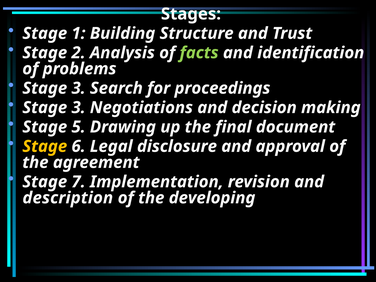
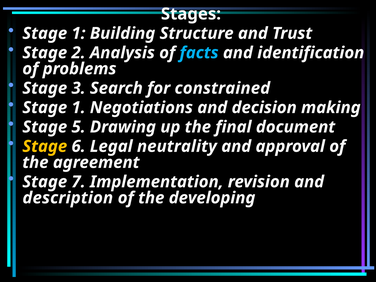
facts colour: light green -> light blue
proceedings: proceedings -> constrained
3 at (79, 108): 3 -> 1
disclosure: disclosure -> neutrality
